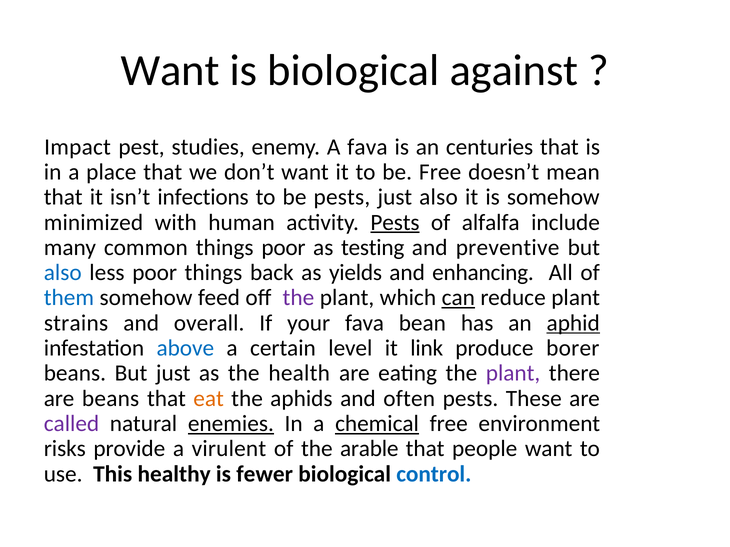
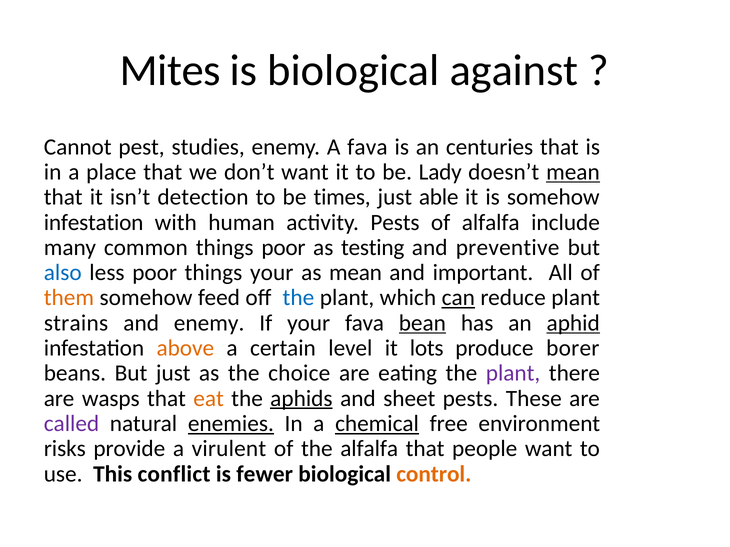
Want at (170, 71): Want -> Mites
Impact: Impact -> Cannot
be Free: Free -> Lady
mean at (573, 172) underline: none -> present
infections: infections -> detection
be pests: pests -> times
just also: also -> able
minimized at (93, 223): minimized -> infestation
Pests at (395, 223) underline: present -> none
things back: back -> your
as yields: yields -> mean
enhancing: enhancing -> important
them colour: blue -> orange
the at (298, 298) colour: purple -> blue
and overall: overall -> enemy
bean underline: none -> present
above colour: blue -> orange
link: link -> lots
health: health -> choice
are beans: beans -> wasps
aphids underline: none -> present
often: often -> sheet
the arable: arable -> alfalfa
healthy: healthy -> conflict
control colour: blue -> orange
